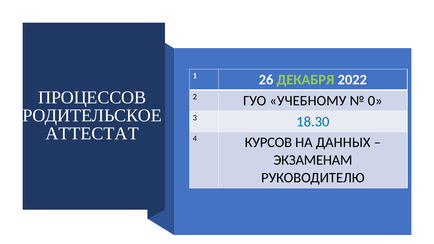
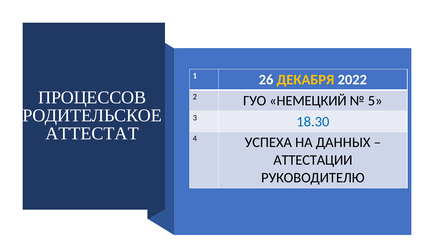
ДЕКАБРЯ colour: light green -> yellow
УЧЕБНОМУ: УЧЕБНОМУ -> НЕМЕЦКИЙ
0: 0 -> 5
КУРСОВ: КУРСОВ -> УСПЕХА
ЭКЗАМЕНАМ: ЭКЗАМЕНАМ -> АТТЕСТАЦИИ
